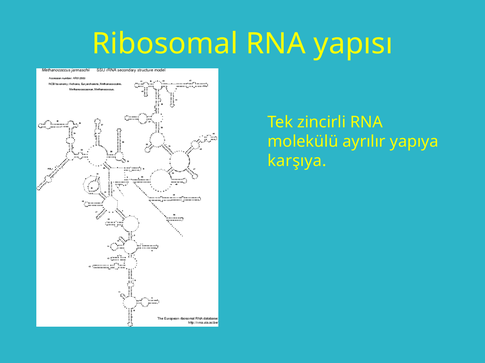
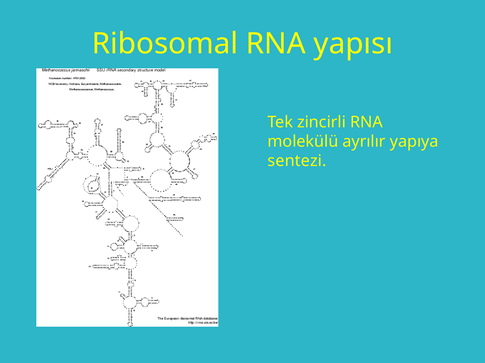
karşıya: karşıya -> sentezi
